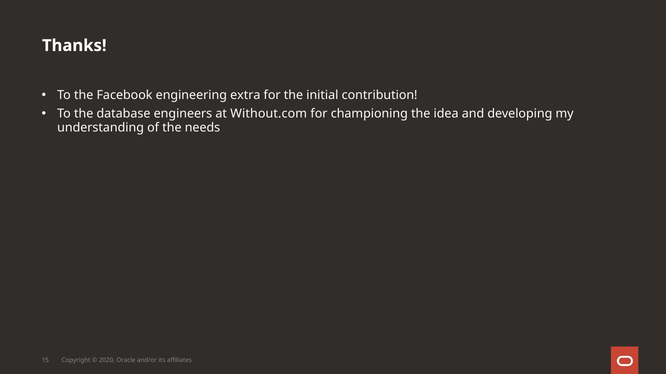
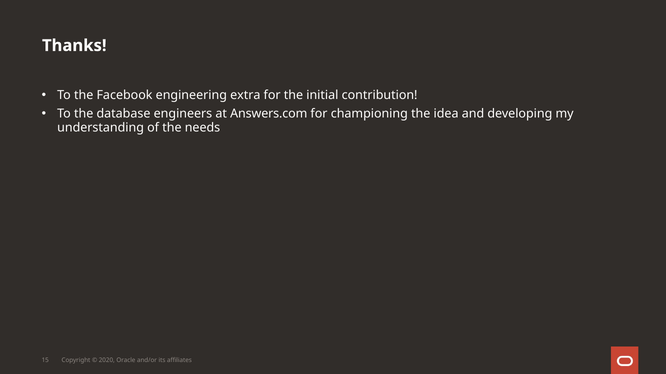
Without.com: Without.com -> Answers.com
